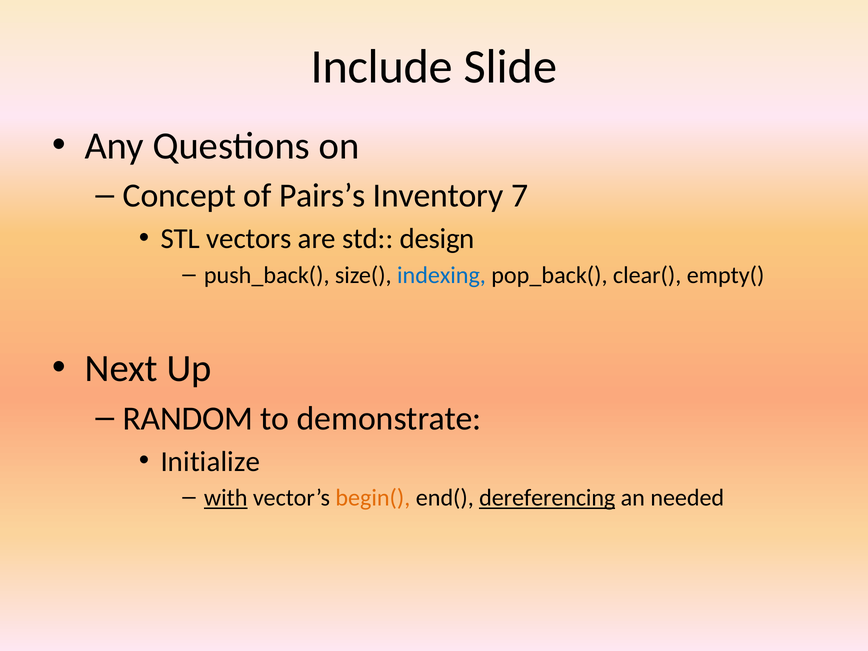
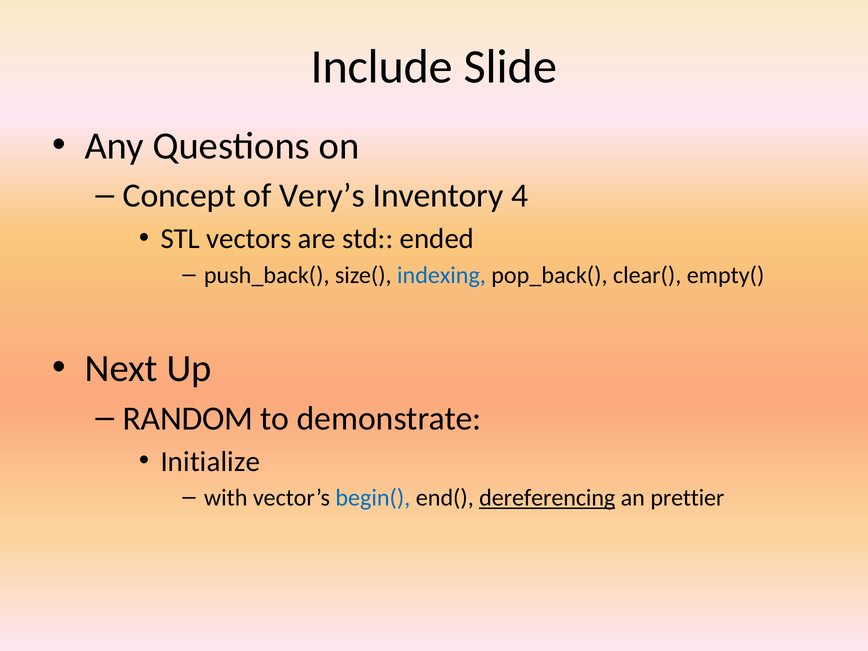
Pairs’s: Pairs’s -> Very’s
7: 7 -> 4
design: design -> ended
with underline: present -> none
begin( colour: orange -> blue
needed: needed -> prettier
